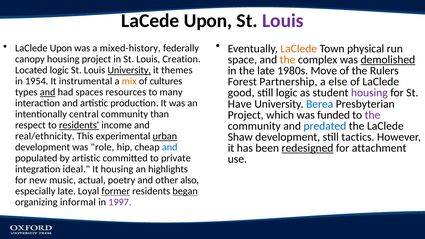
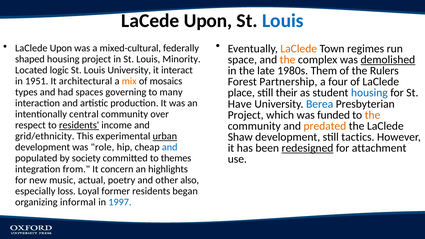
Louis at (283, 21) colour: purple -> blue
physical: physical -> regimes
mixed-history: mixed-history -> mixed-cultural
canopy: canopy -> shaped
Creation: Creation -> Minority
University at (129, 70) underline: present -> none
themes: themes -> interact
Move: Move -> Them
1954: 1954 -> 1951
instrumental: instrumental -> architectural
cultures: cultures -> mosaics
else: else -> four
and at (48, 92) underline: present -> none
resources: resources -> governing
good: good -> place
still logic: logic -> their
housing at (369, 93) colour: purple -> blue
than: than -> over
the at (373, 115) colour: purple -> orange
predated colour: blue -> orange
real/ethnicity: real/ethnicity -> grid/ethnicity
by artistic: artistic -> society
private: private -> themes
ideal: ideal -> from
It housing: housing -> concern
especially late: late -> loss
former underline: present -> none
began underline: present -> none
1997 colour: purple -> blue
